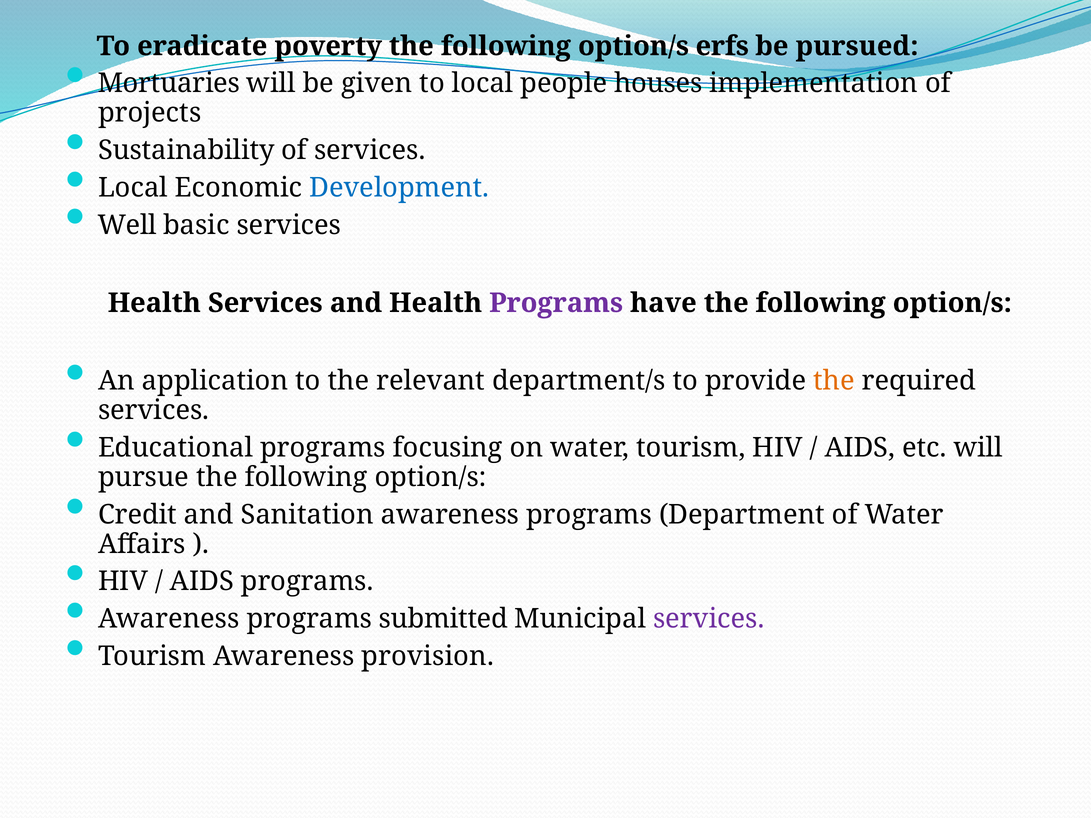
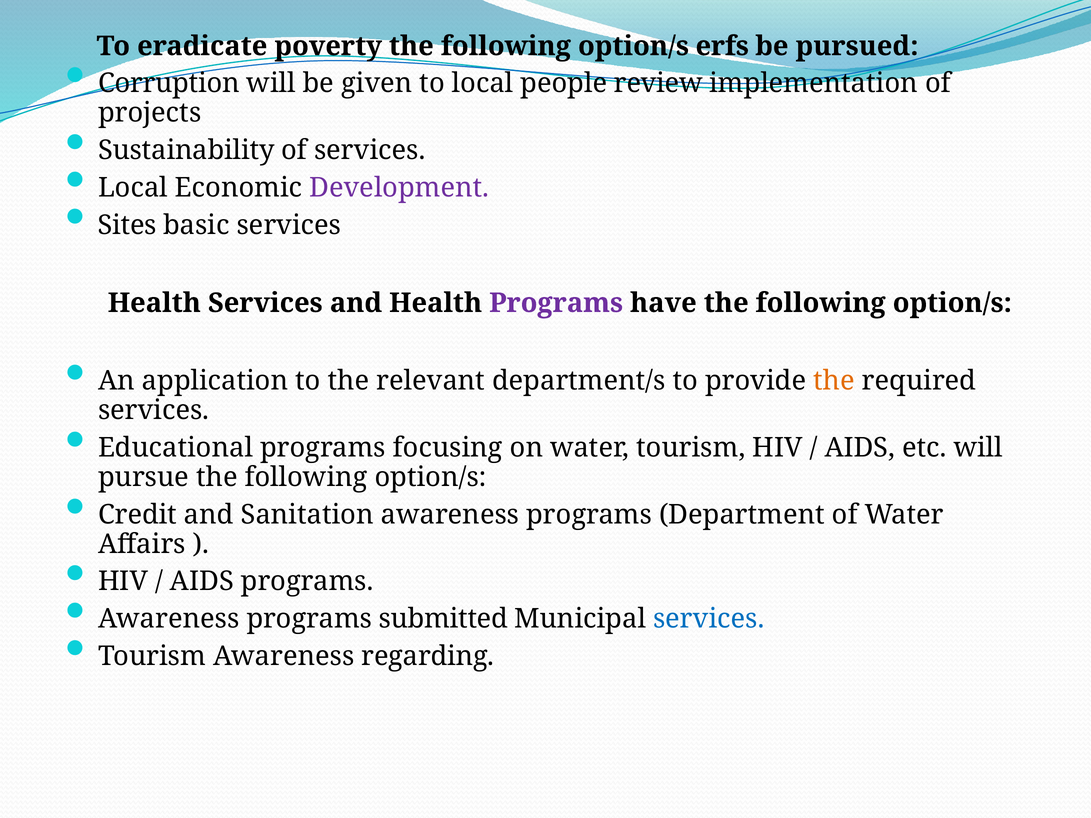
Mortuaries: Mortuaries -> Corruption
houses: houses -> review
Development colour: blue -> purple
Well: Well -> Sites
services at (709, 619) colour: purple -> blue
provision: provision -> regarding
